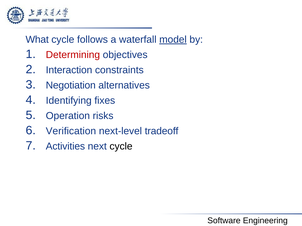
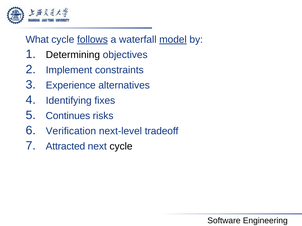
follows underline: none -> present
Determining colour: red -> black
Interaction: Interaction -> Implement
Negotiation: Negotiation -> Experience
Operation: Operation -> Continues
Activities: Activities -> Attracted
